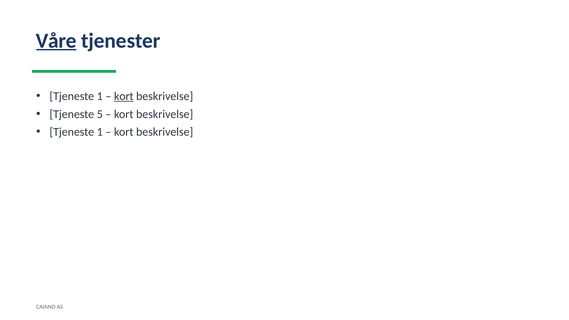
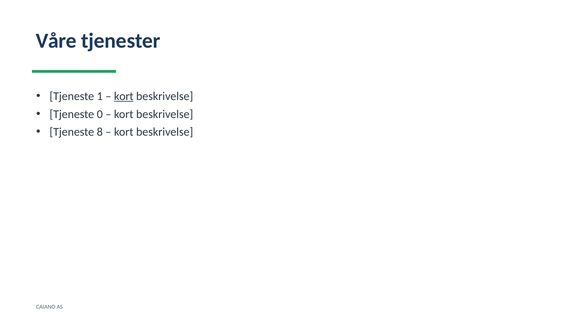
Våre underline: present -> none
5: 5 -> 0
1 at (100, 132): 1 -> 8
